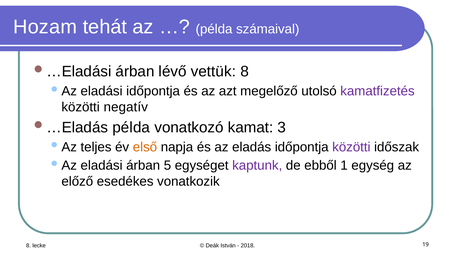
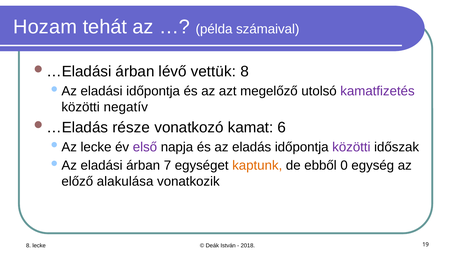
példa at (131, 127): példa -> része
3: 3 -> 6
Az teljes: teljes -> lecke
első colour: orange -> purple
5: 5 -> 7
kaptunk colour: purple -> orange
1: 1 -> 0
esedékes: esedékes -> alakulása
